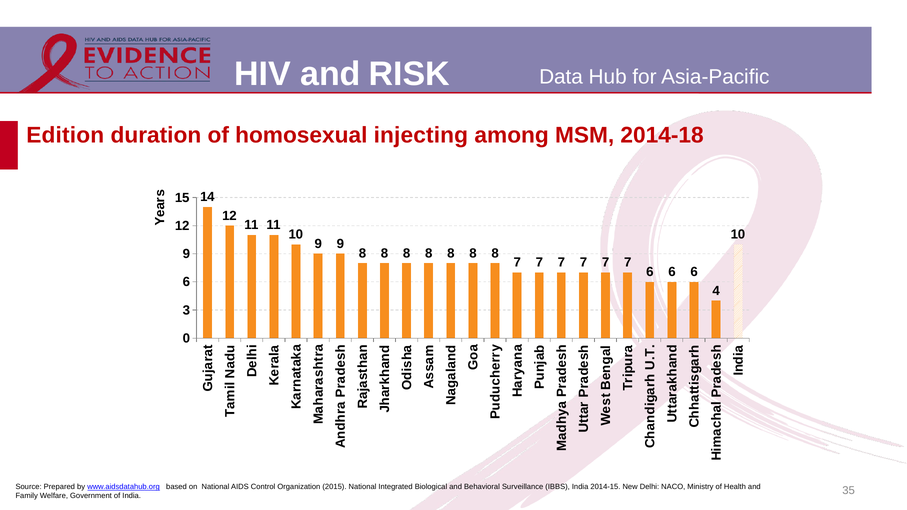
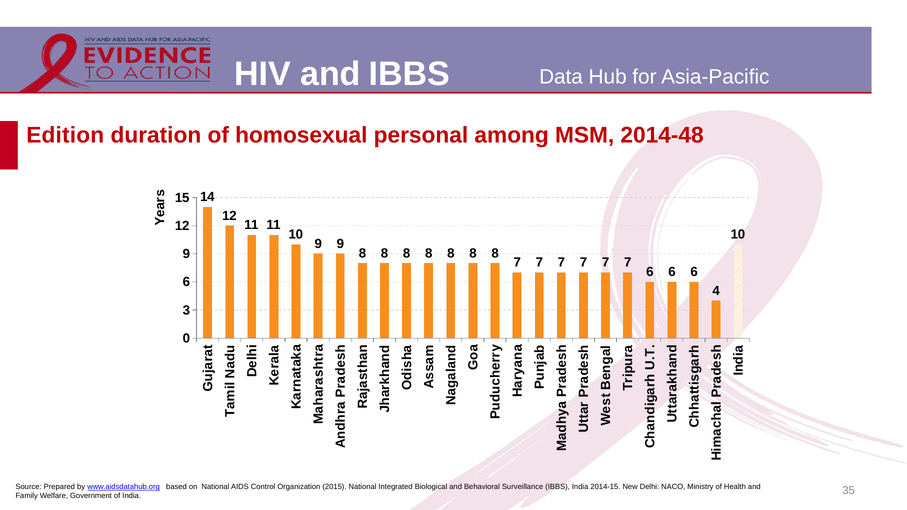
and RISK: RISK -> IBBS
injecting: injecting -> personal
2014-18: 2014-18 -> 2014-48
